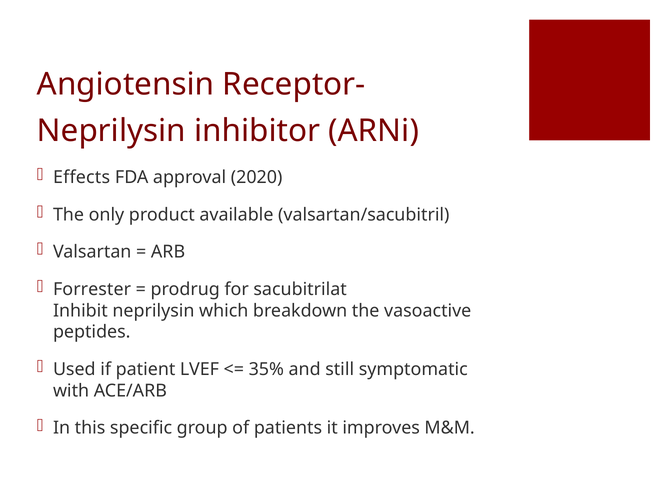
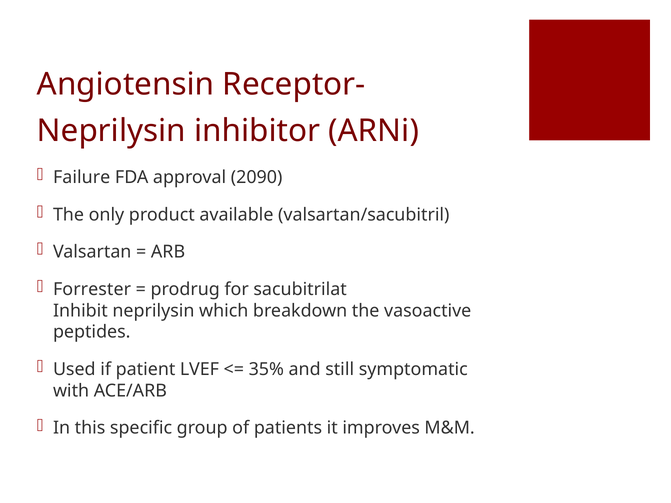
Effects: Effects -> Failure
2020: 2020 -> 2090
